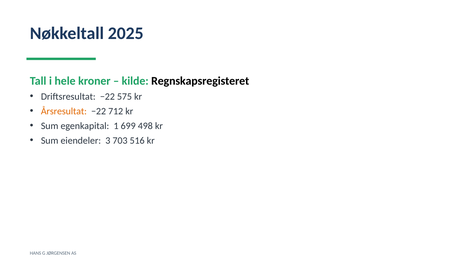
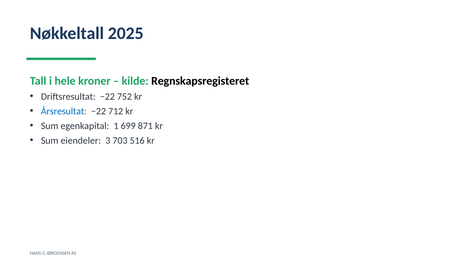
575: 575 -> 752
Årsresultat colour: orange -> blue
498: 498 -> 871
